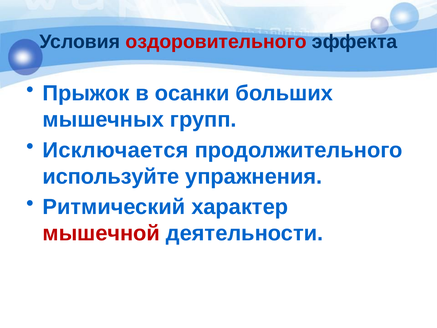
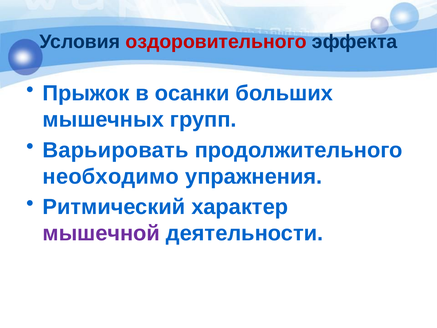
Исключается: Исключается -> Варьировать
используйте: используйте -> необходимо
мышечной colour: red -> purple
